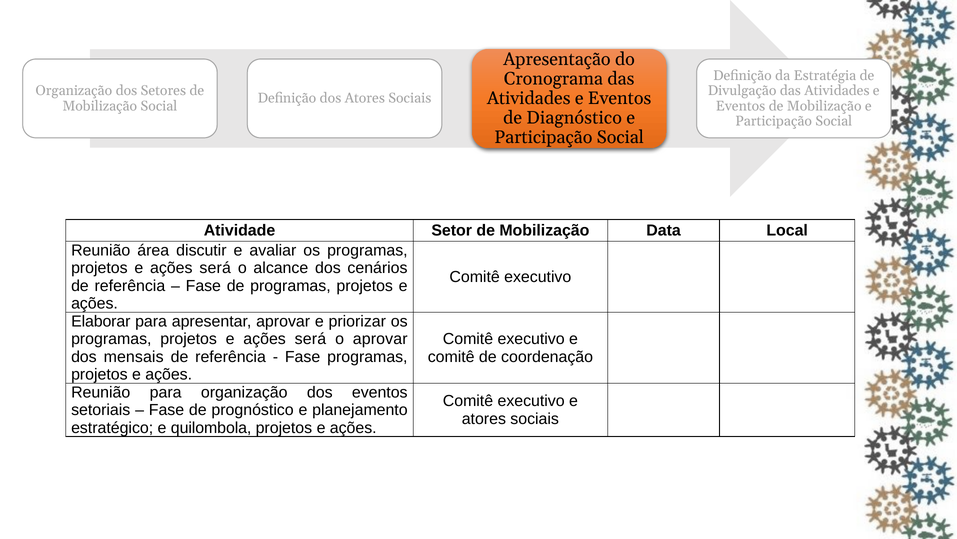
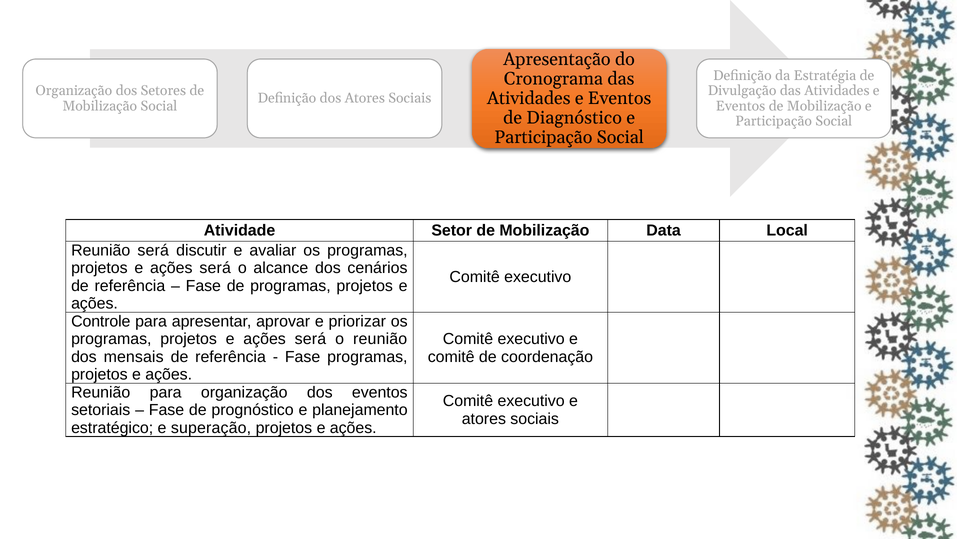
Reunião área: área -> será
Elaborar: Elaborar -> Controle
o aprovar: aprovar -> reunião
quilombola: quilombola -> superação
